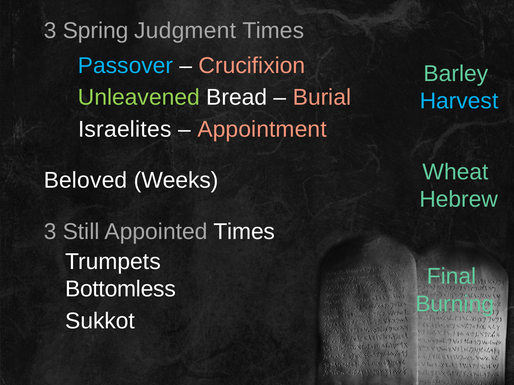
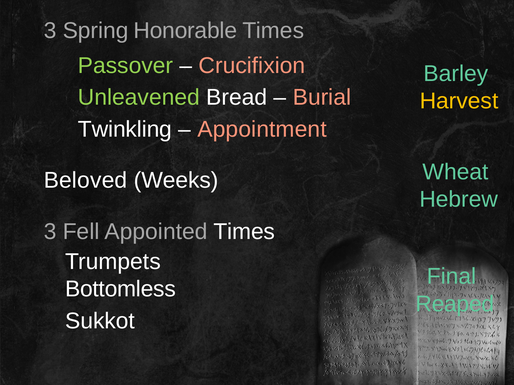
Judgment: Judgment -> Honorable
Passover colour: light blue -> light green
Harvest colour: light blue -> yellow
Israelites: Israelites -> Twinkling
Still: Still -> Fell
Burning: Burning -> Reaped
